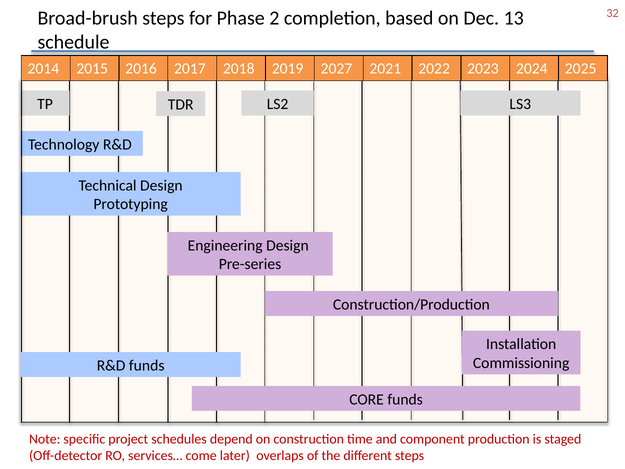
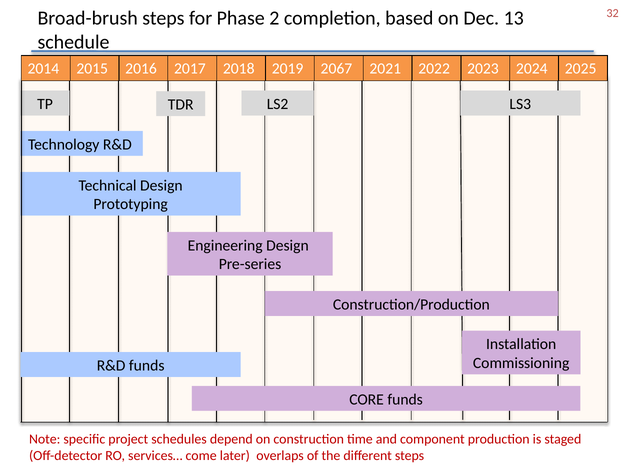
2027: 2027 -> 2067
